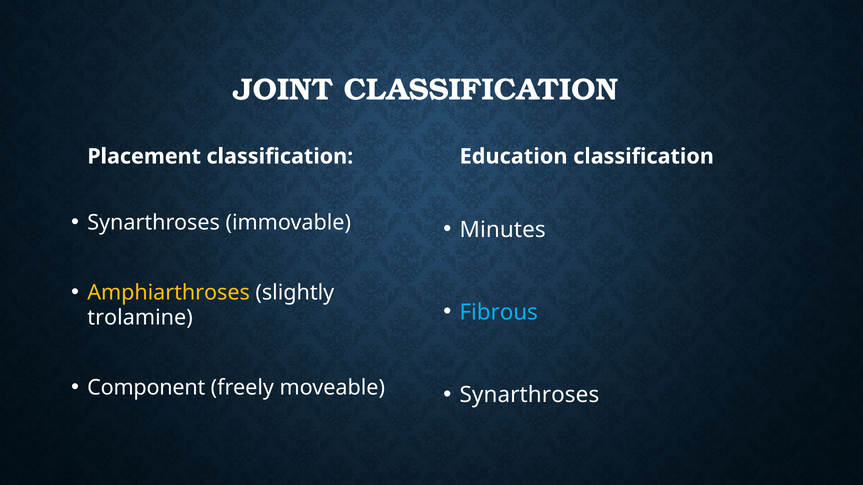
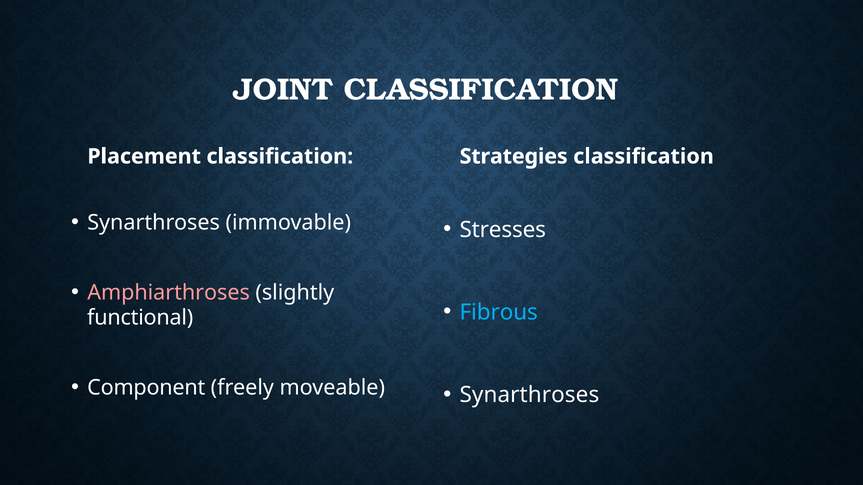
Education: Education -> Strategies
Minutes: Minutes -> Stresses
Amphiarthroses colour: yellow -> pink
trolamine: trolamine -> functional
